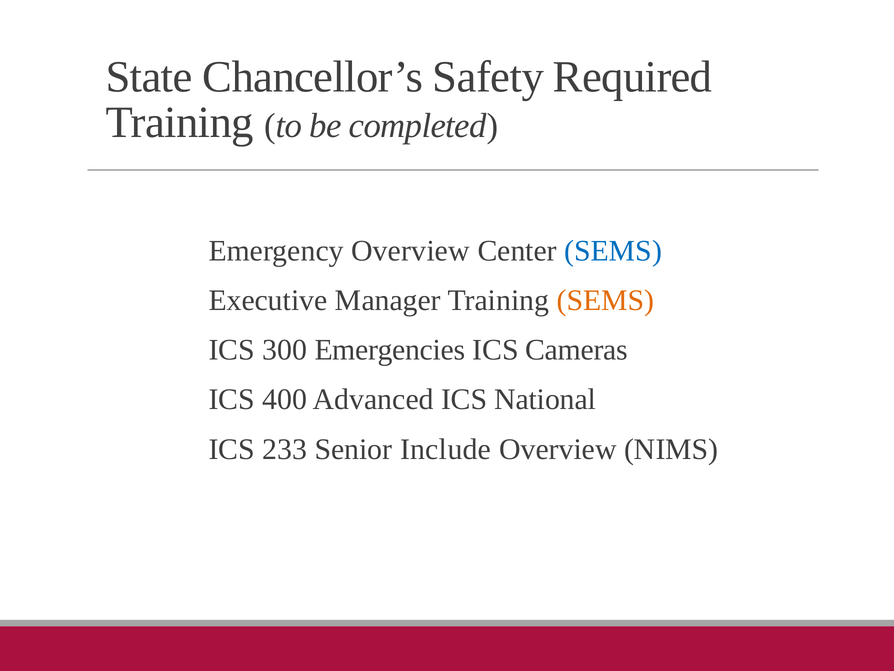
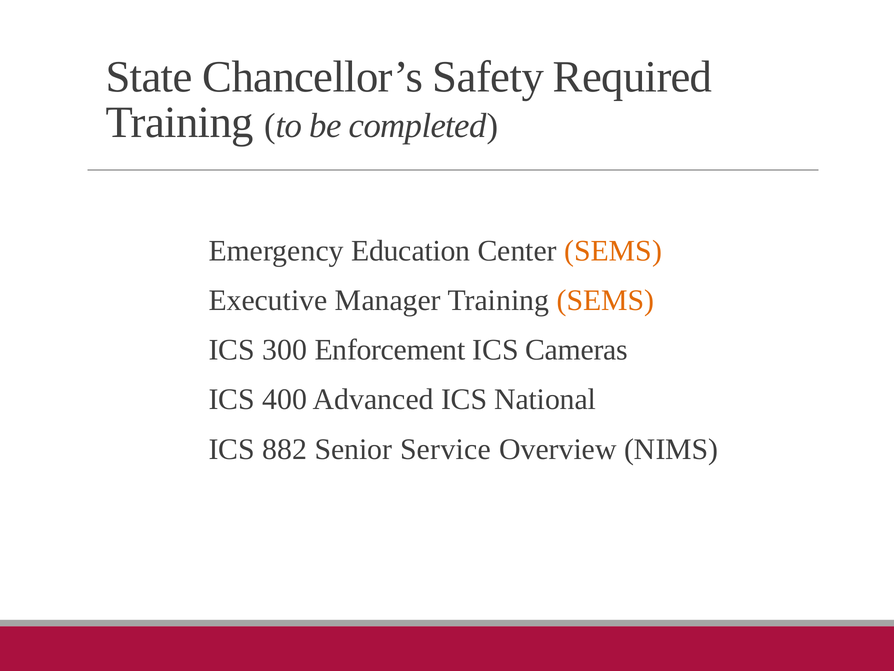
Emergency Overview: Overview -> Education
SEMS at (613, 251) colour: blue -> orange
Emergencies: Emergencies -> Enforcement
233: 233 -> 882
Include: Include -> Service
